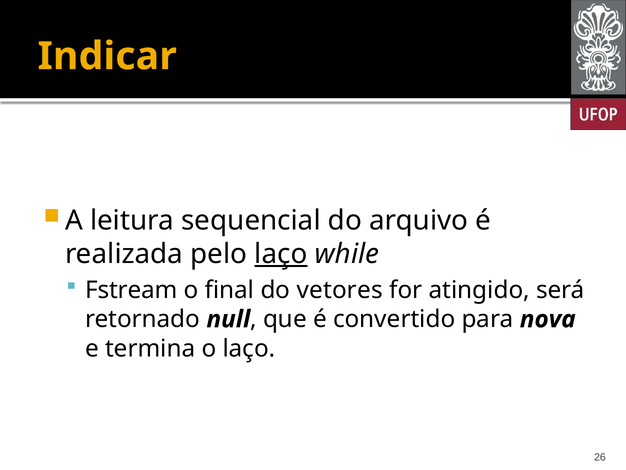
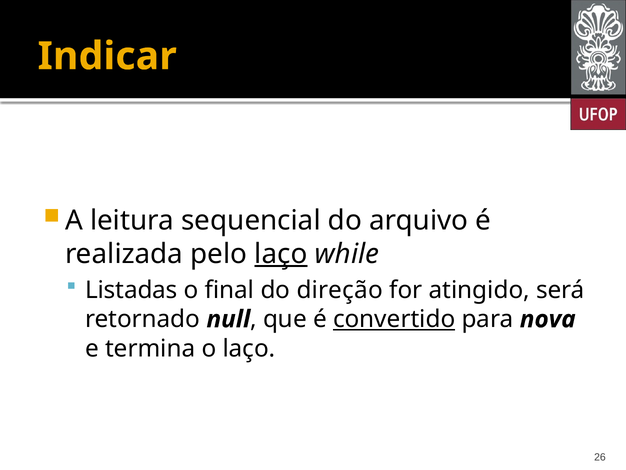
Fstream: Fstream -> Listadas
vetores: vetores -> direção
convertido underline: none -> present
